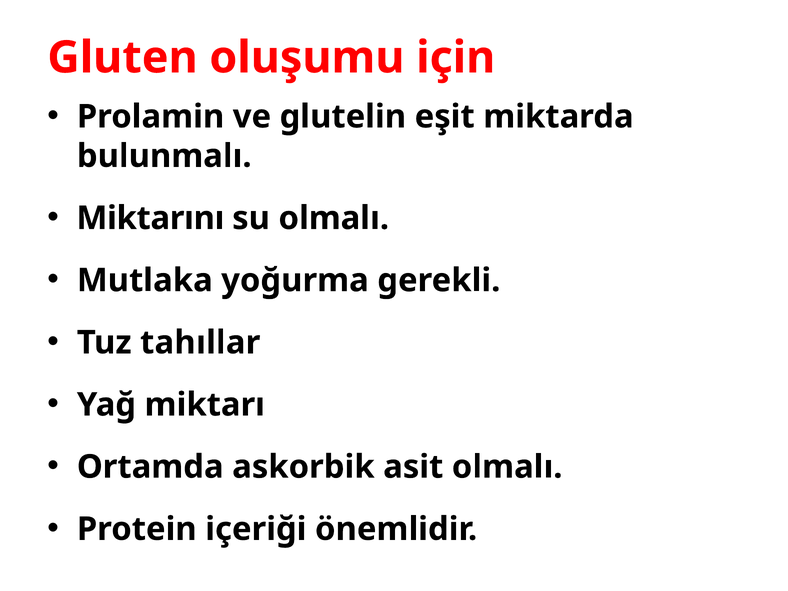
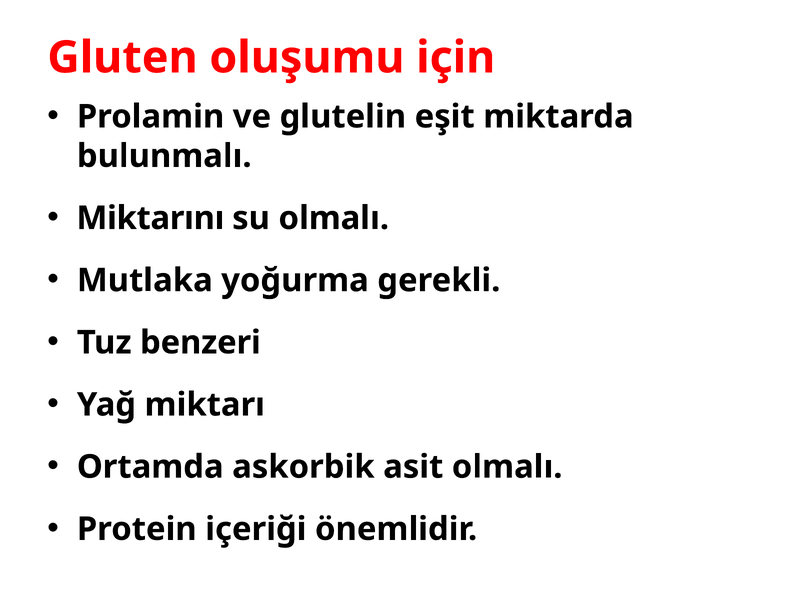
tahıllar: tahıllar -> benzeri
